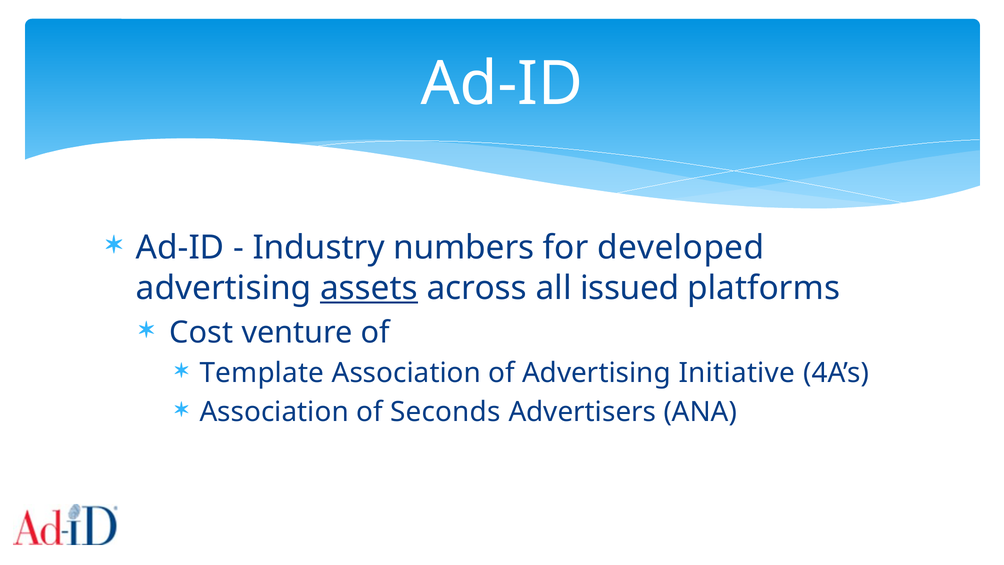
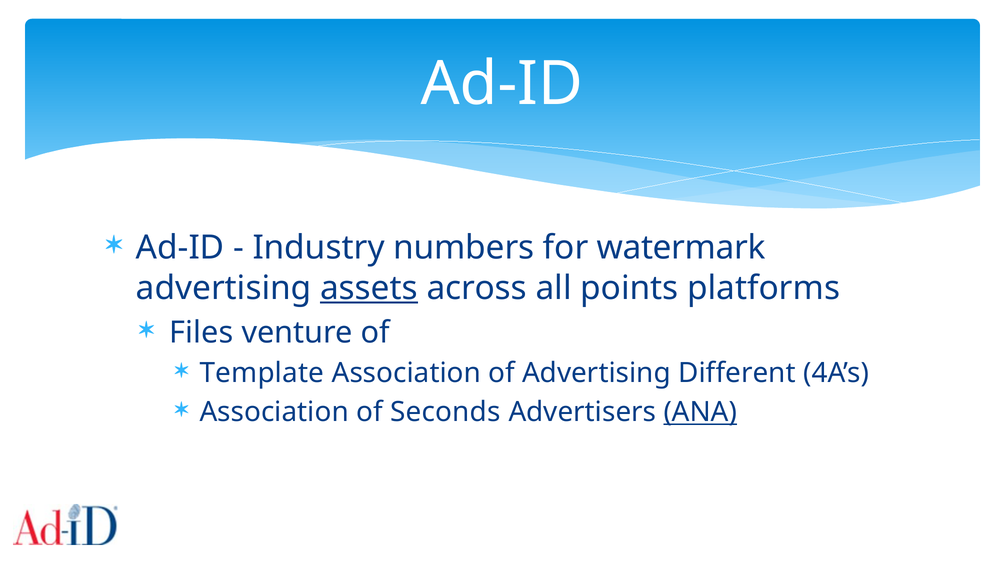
developed: developed -> watermark
issued: issued -> points
Cost: Cost -> Files
Initiative: Initiative -> Different
ANA underline: none -> present
